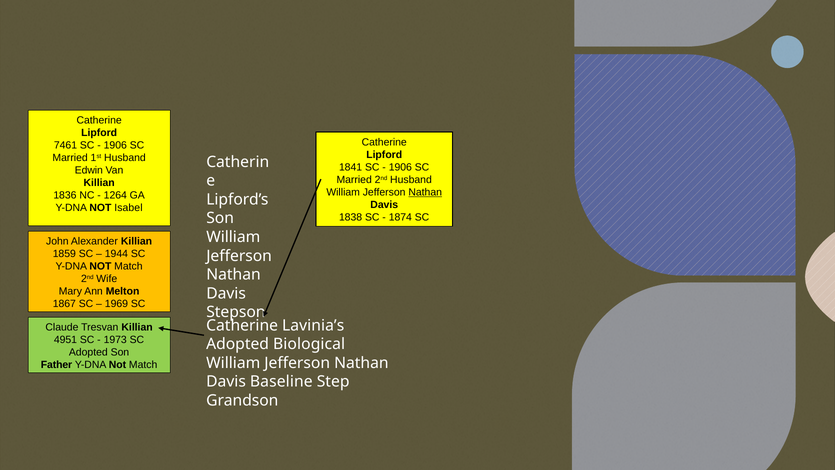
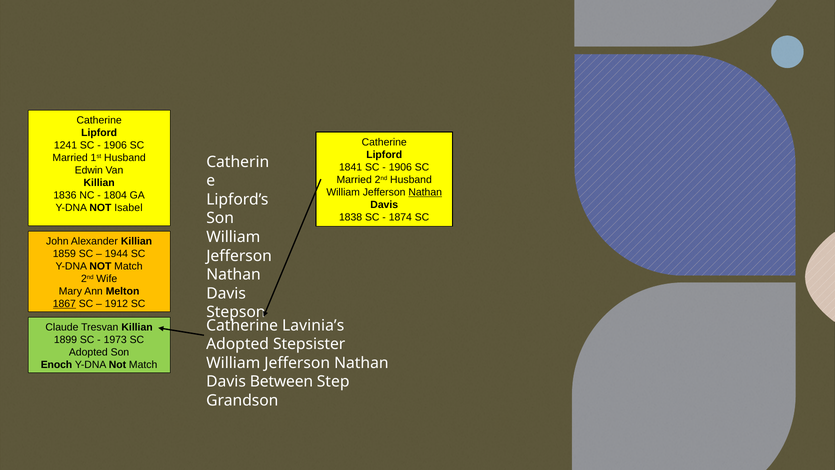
7461: 7461 -> 1241
1264: 1264 -> 1804
1867 underline: none -> present
1969: 1969 -> 1912
4951: 4951 -> 1899
Biological: Biological -> Stepsister
Father: Father -> Enoch
Baseline: Baseline -> Between
